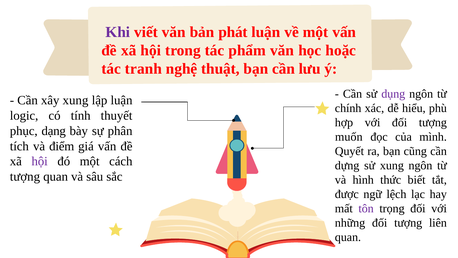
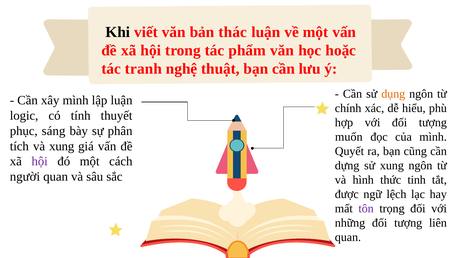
Khi colour: purple -> black
phát: phát -> thác
dụng colour: purple -> orange
xây xung: xung -> mình
dạng: dạng -> sáng
và điểm: điểm -> xung
tượng at (25, 176): tượng -> người
biết: biết -> tinh
